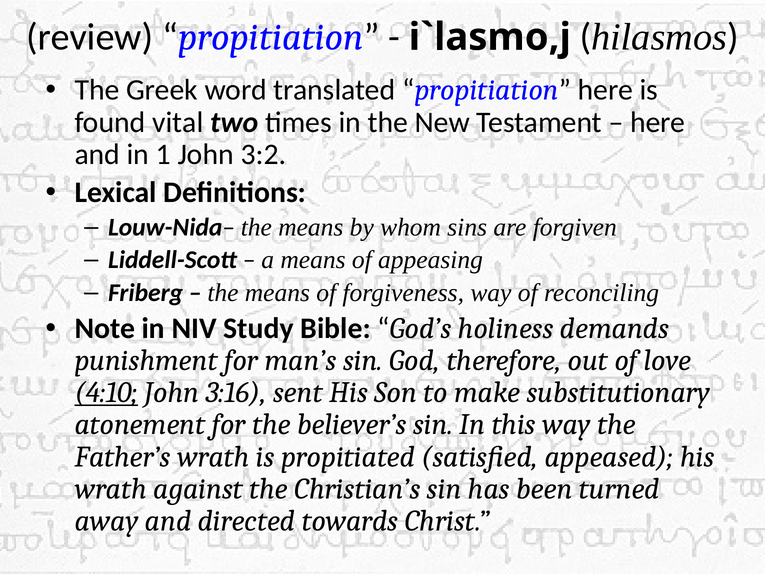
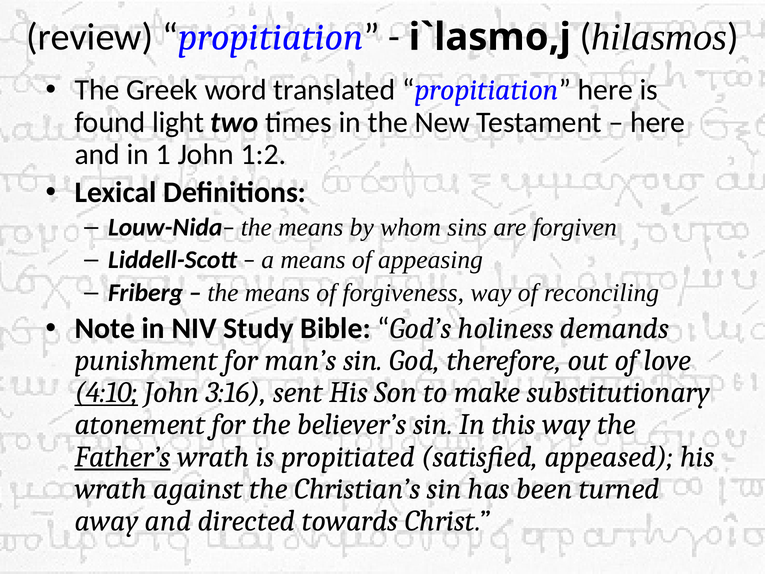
vital: vital -> light
3:2: 3:2 -> 1:2
Father’s underline: none -> present
